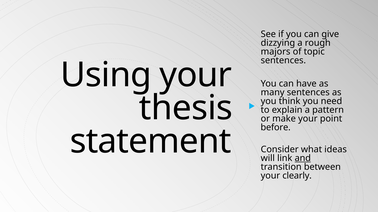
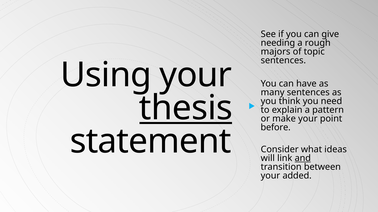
dizzying: dizzying -> needing
thesis underline: none -> present
clearly: clearly -> added
